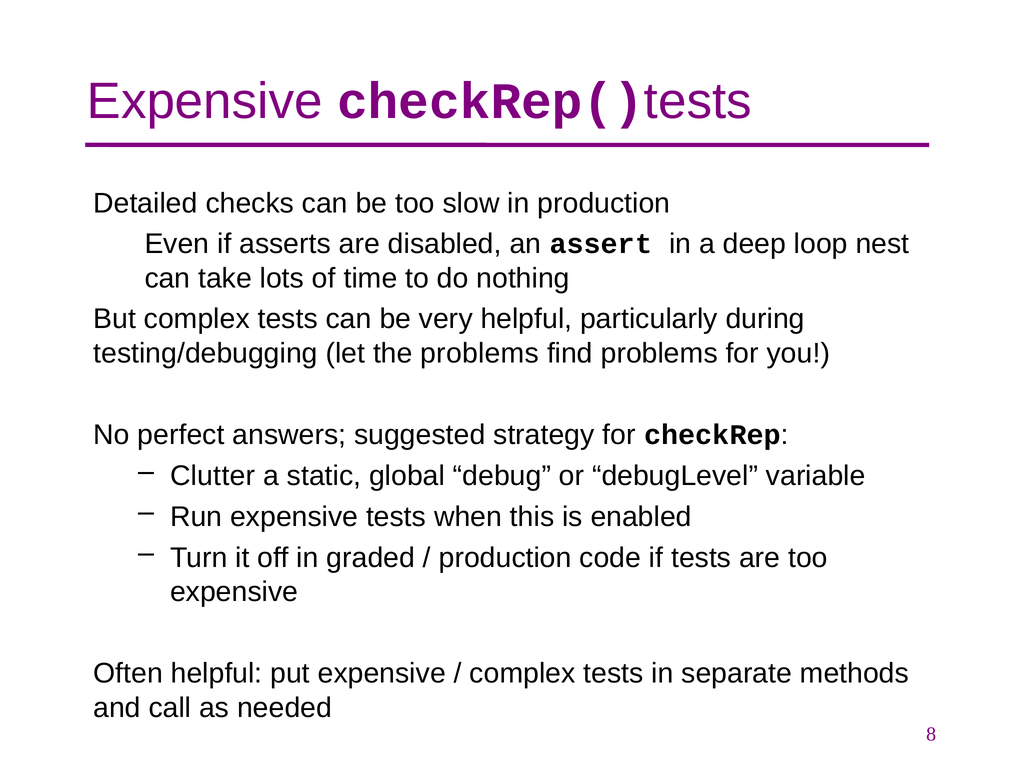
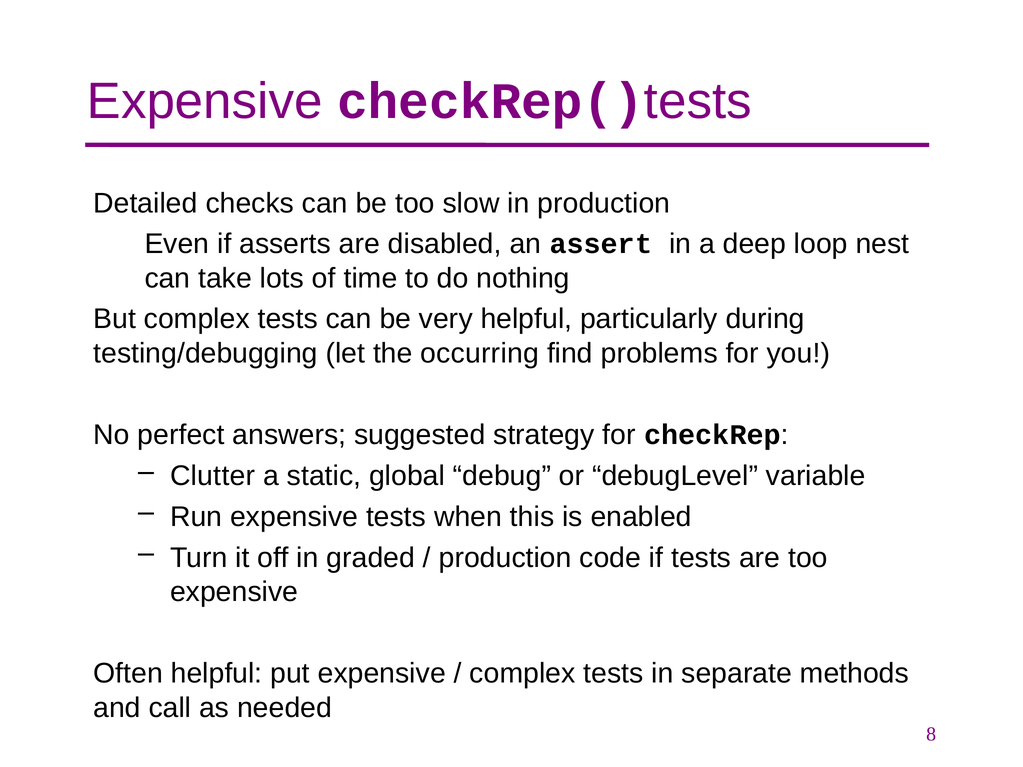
the problems: problems -> occurring
